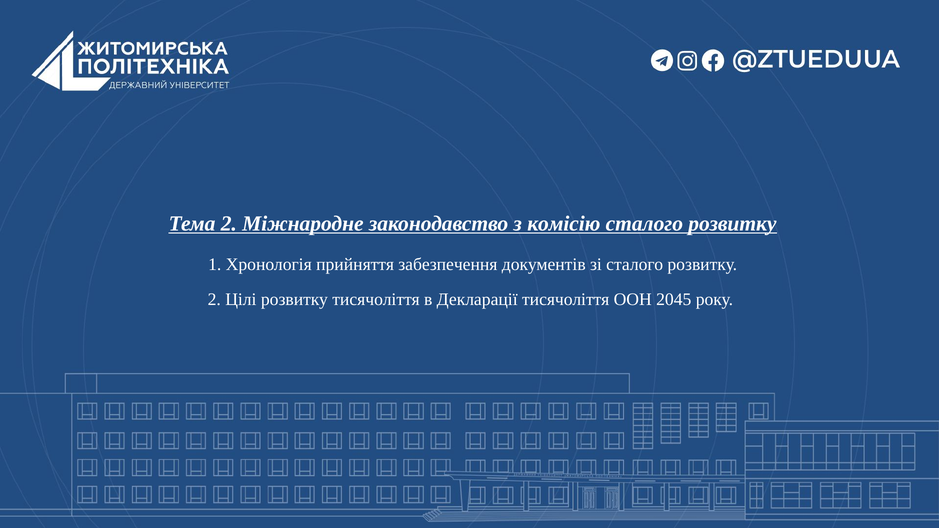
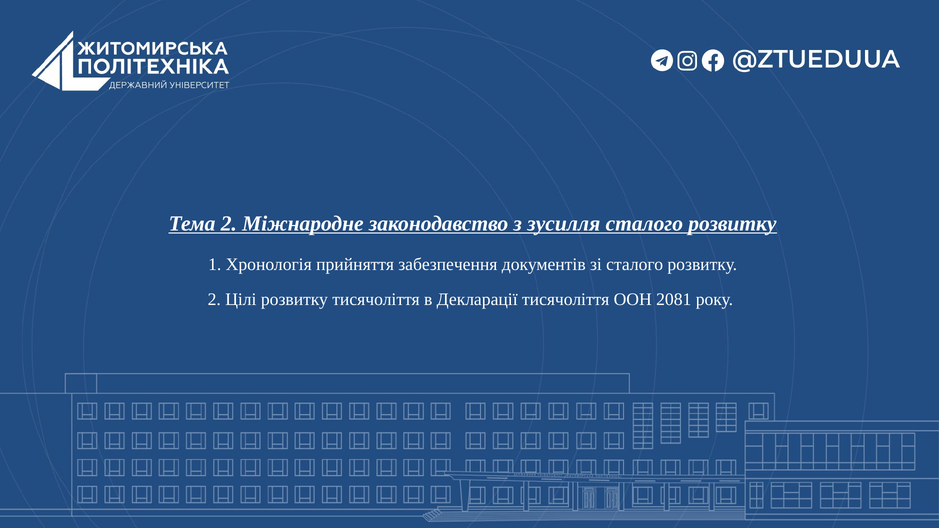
комісію: комісію -> зусилля
2045: 2045 -> 2081
